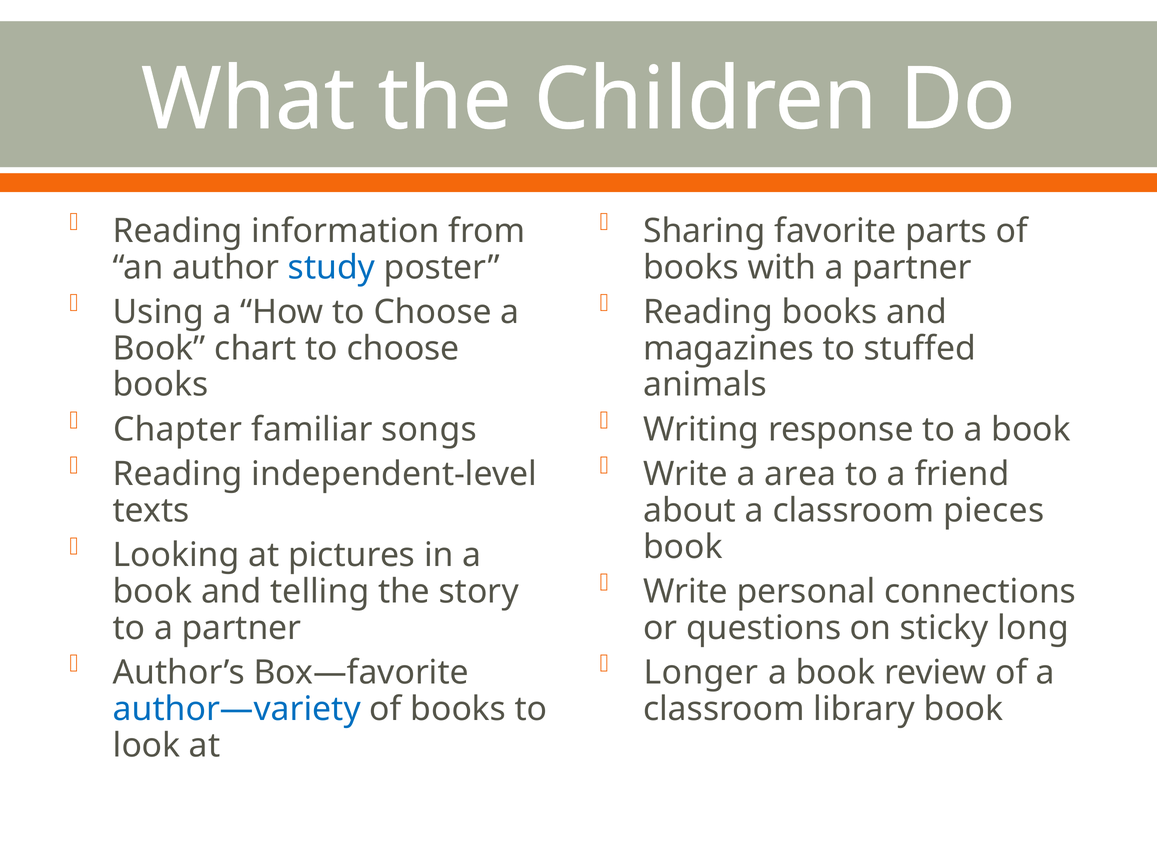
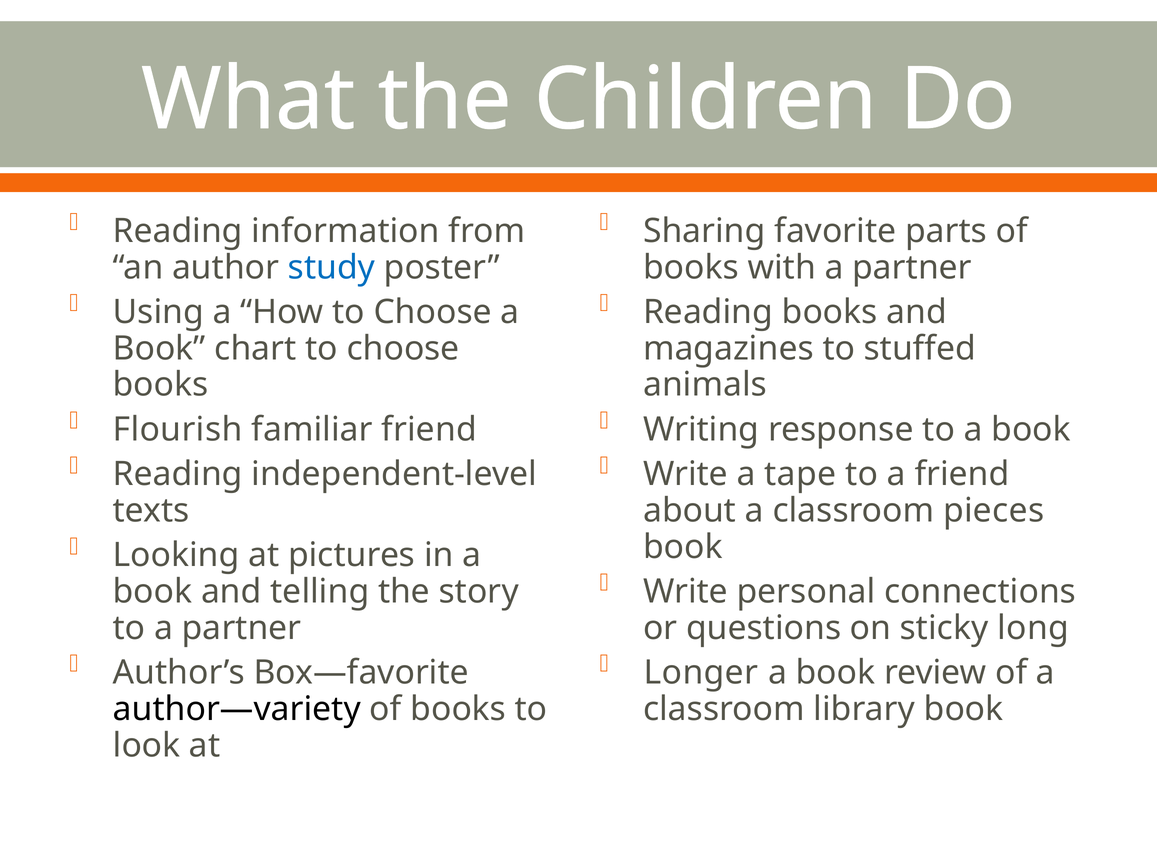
Chapter: Chapter -> Flourish
familiar songs: songs -> friend
area: area -> tape
author—variety colour: blue -> black
